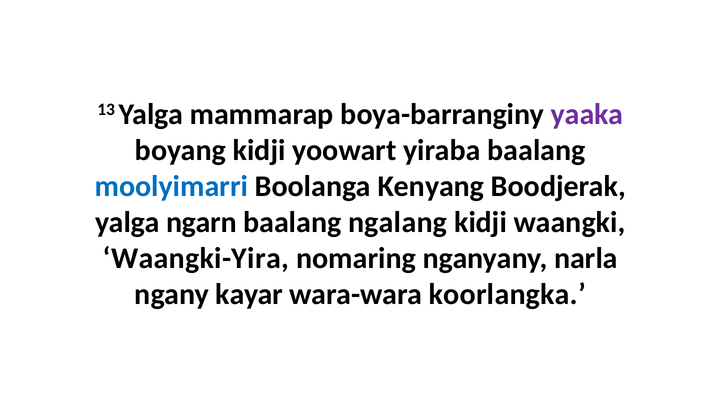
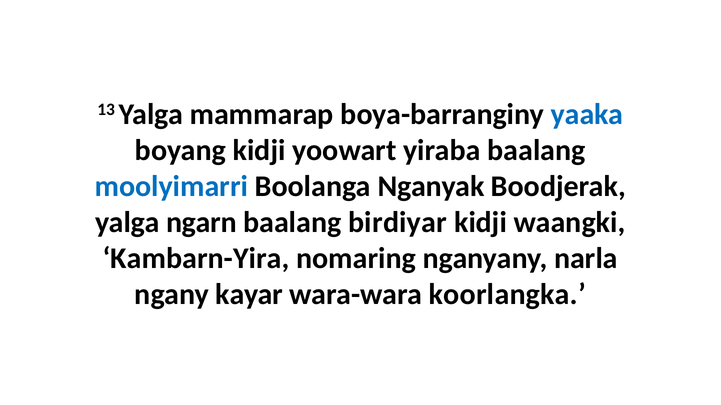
yaaka colour: purple -> blue
Kenyang: Kenyang -> Nganyak
ngalang: ngalang -> birdiyar
Waangki-Yira: Waangki-Yira -> Kambarn-Yira
